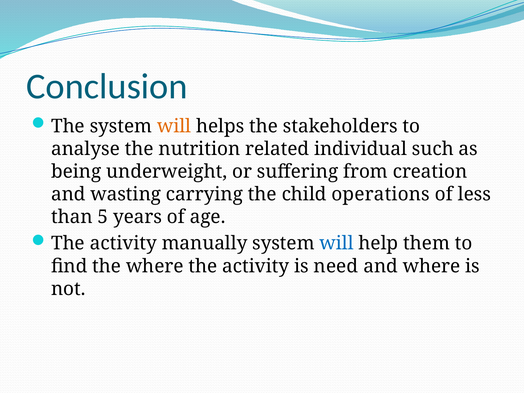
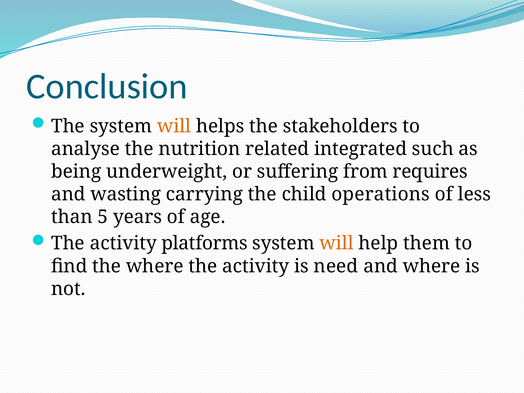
individual: individual -> integrated
creation: creation -> requires
manually: manually -> platforms
will at (337, 243) colour: blue -> orange
